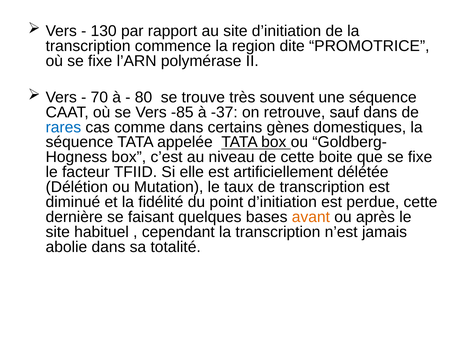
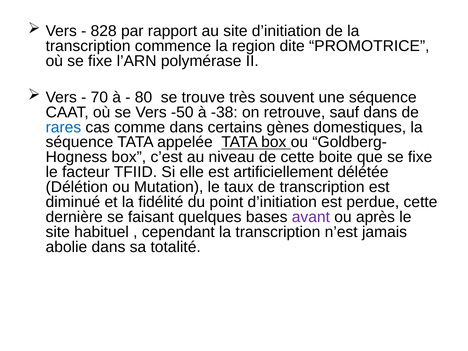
130: 130 -> 828
-85: -85 -> -50
-37: -37 -> -38
avant colour: orange -> purple
